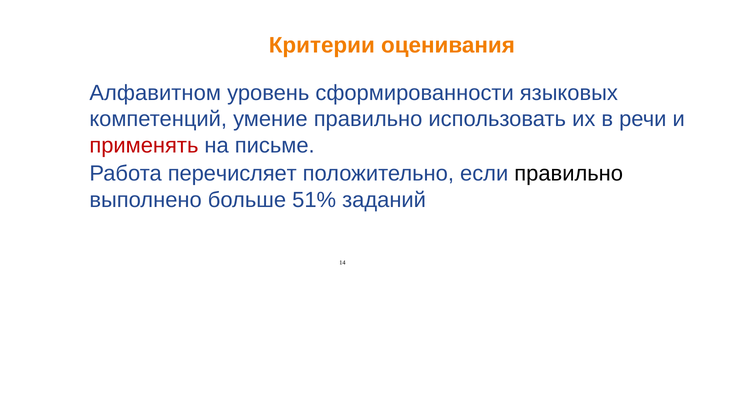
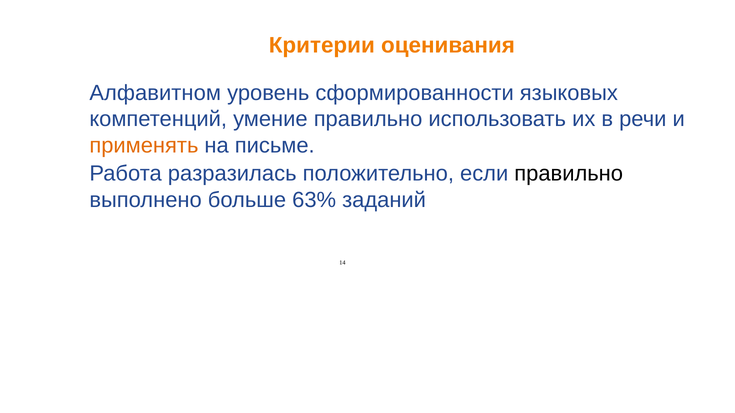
применять colour: red -> orange
перечисляет: перечисляет -> разразилась
51%: 51% -> 63%
